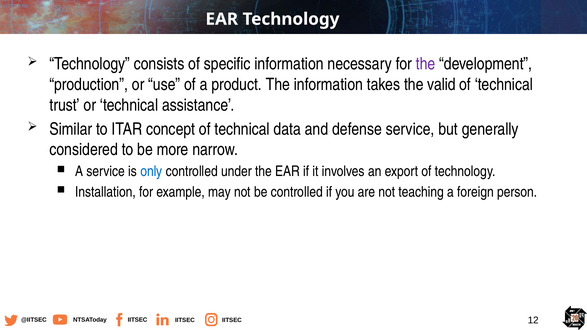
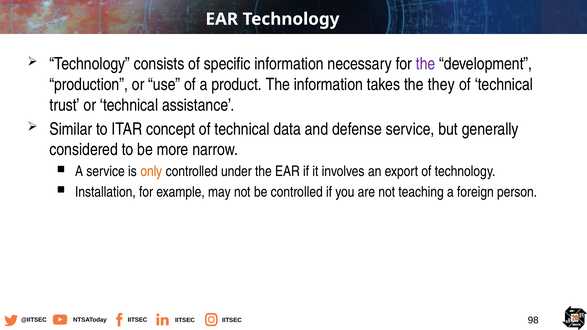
valid: valid -> they
only colour: blue -> orange
12: 12 -> 98
